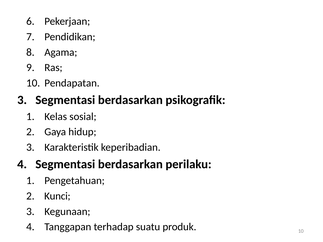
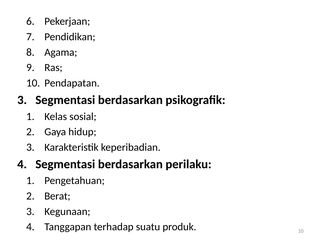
Kunci: Kunci -> Berat
